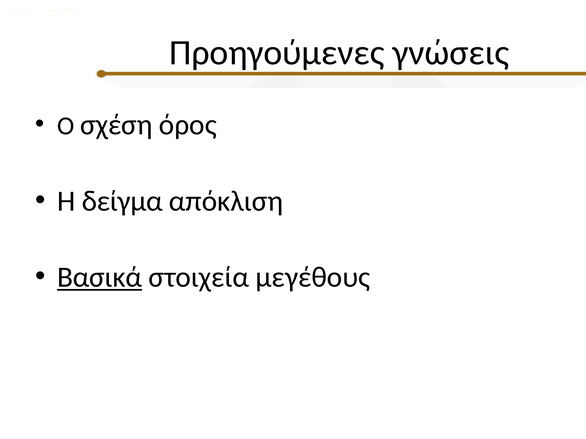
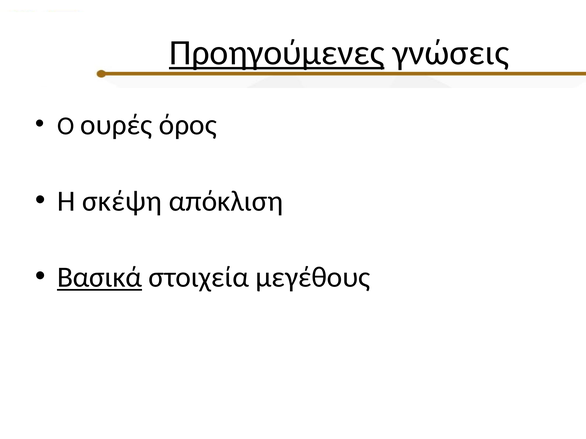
Προηγούμενες underline: none -> present
σχέση: σχέση -> ουρές
δείγμα: δείγμα -> σκέψη
